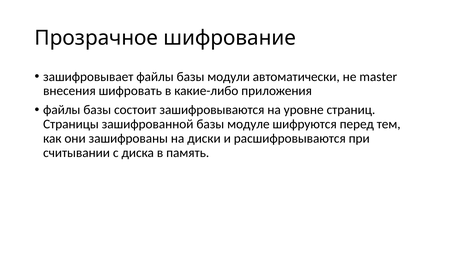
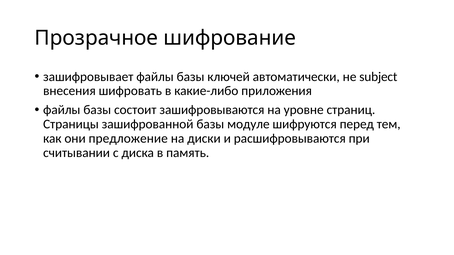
модули: модули -> ключей
master: master -> subject
зашифрованы: зашифрованы -> предложение
